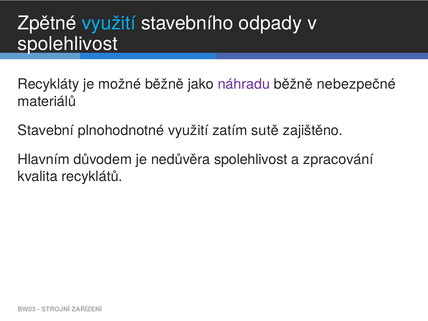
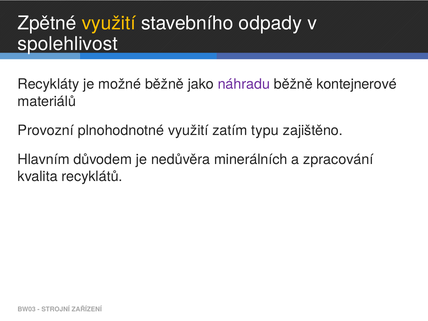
využití at (109, 23) colour: light blue -> yellow
nebezpečné: nebezpečné -> kontejnerové
Stavební: Stavební -> Provozní
sutě: sutě -> typu
nedůvěra spolehlivost: spolehlivost -> minerálních
